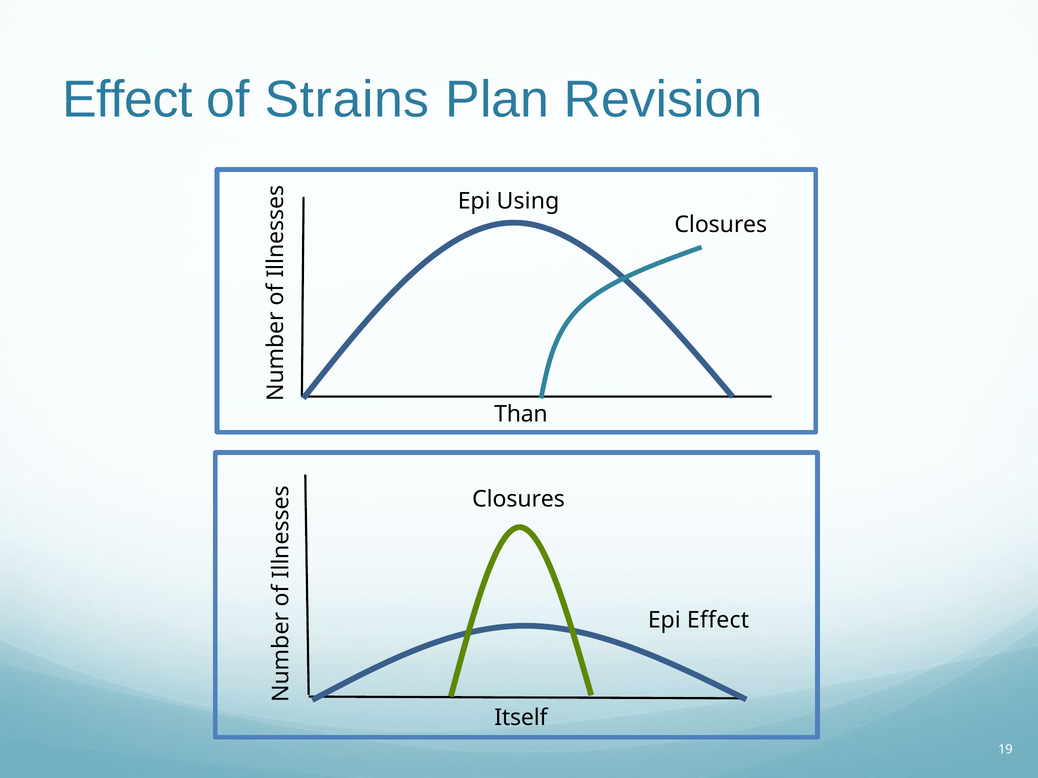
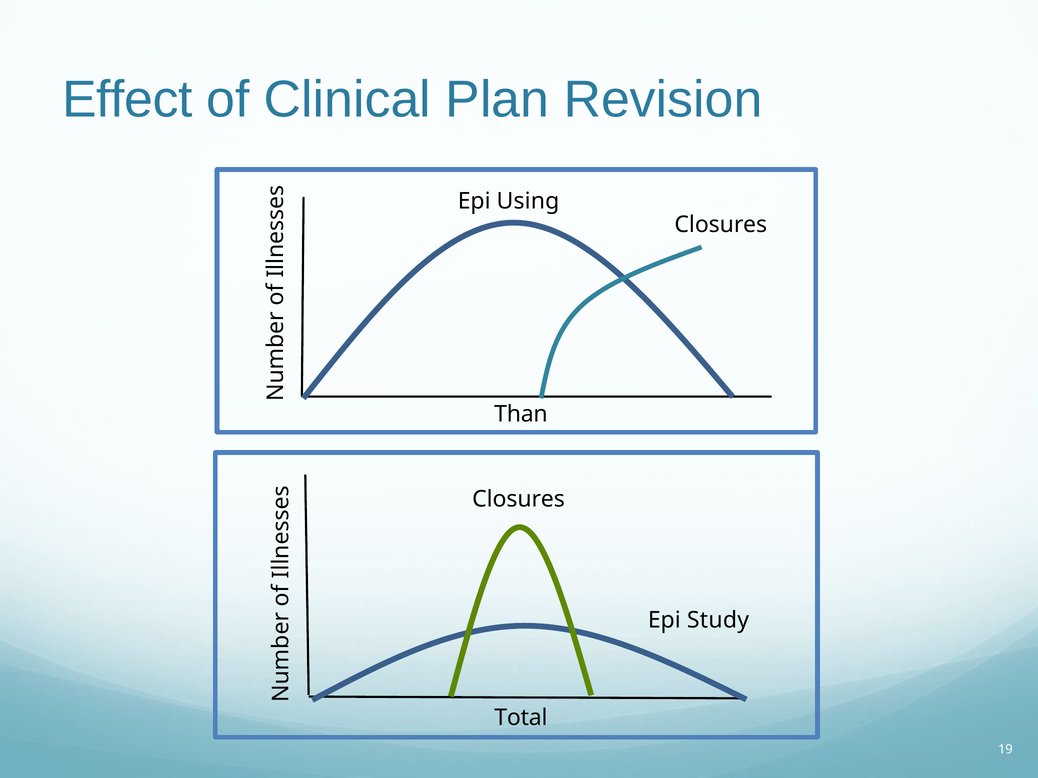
Strains: Strains -> Clinical
Epi Effect: Effect -> Study
Itself: Itself -> Total
